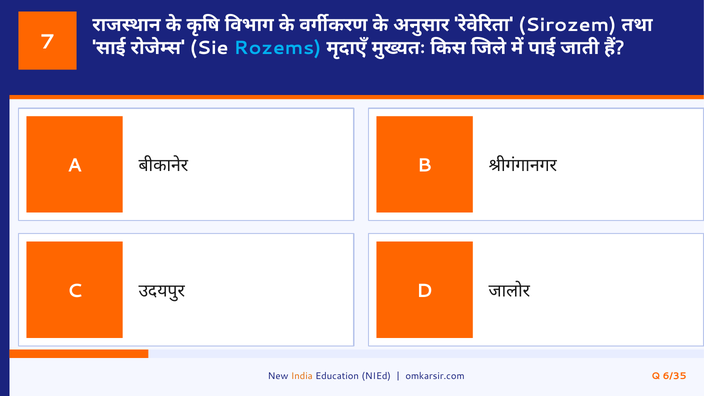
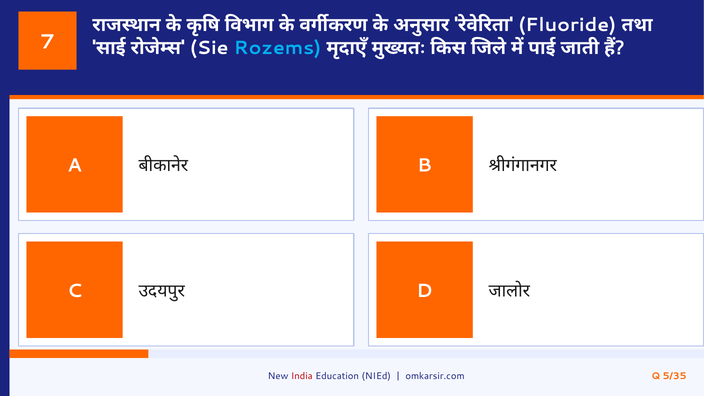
Sirozem: Sirozem -> Fluoride
India colour: orange -> red
6/35: 6/35 -> 5/35
